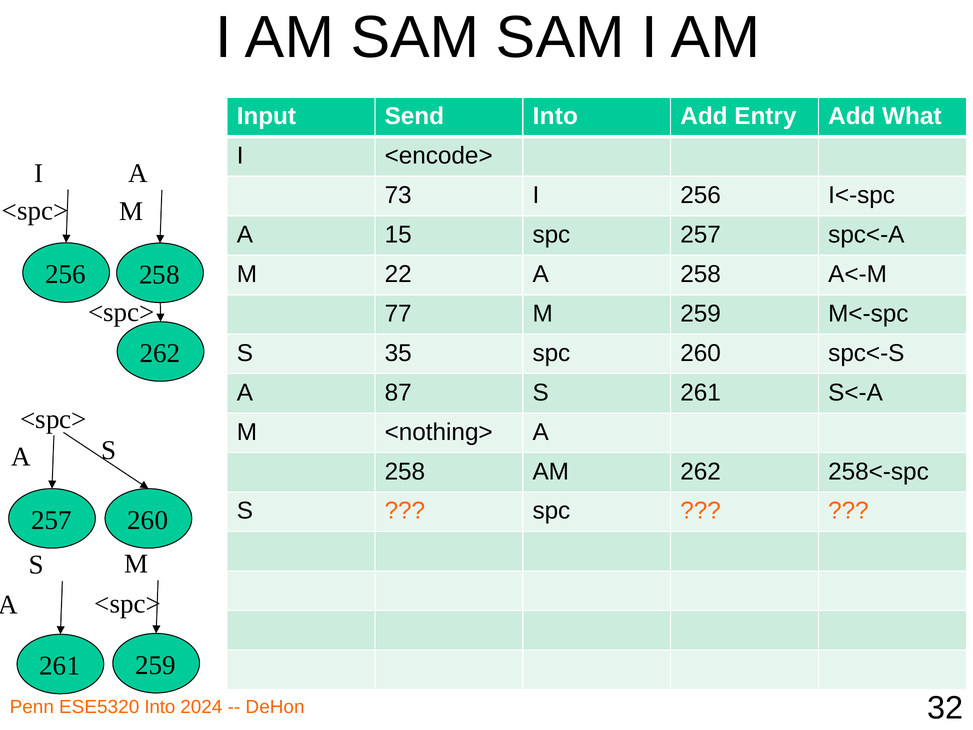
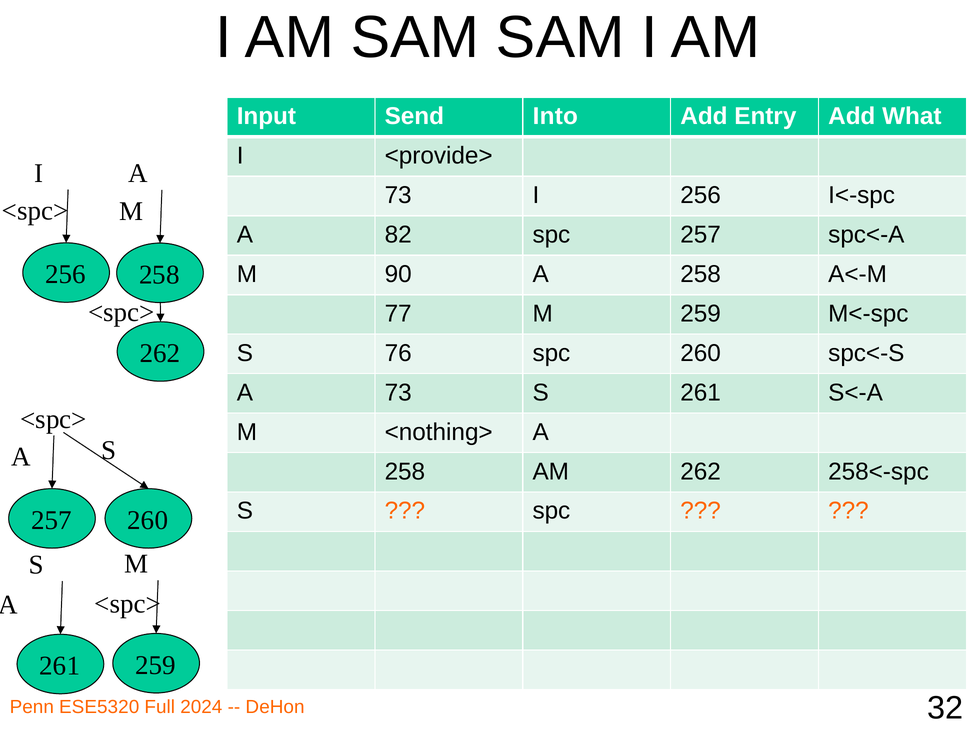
<encode>: <encode> -> <provide>
15: 15 -> 82
22: 22 -> 90
35: 35 -> 76
A 87: 87 -> 73
ESE5320 Into: Into -> Full
